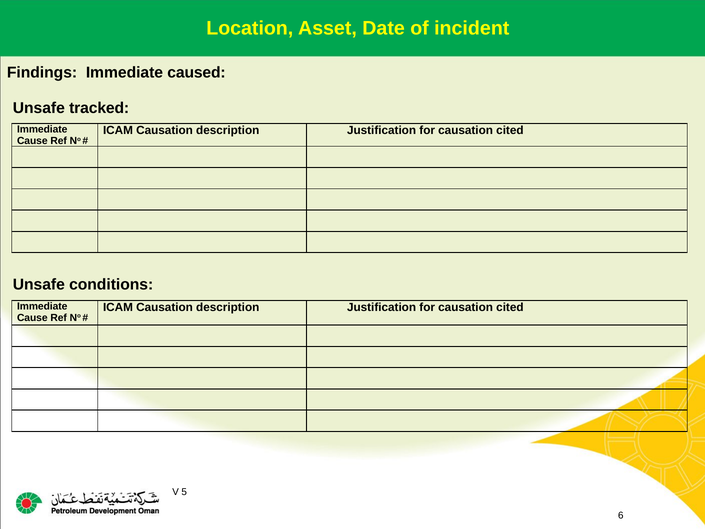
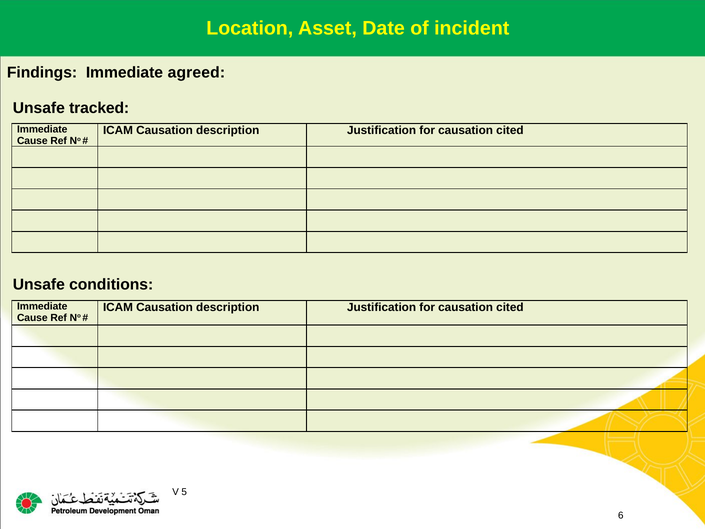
caused: caused -> agreed
